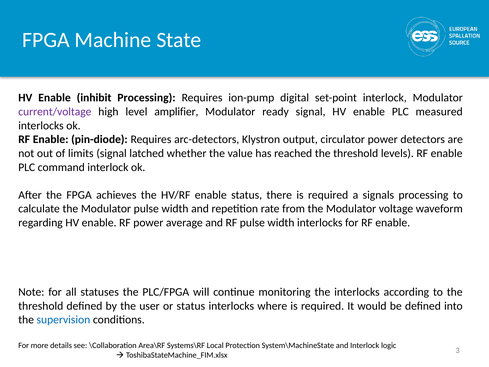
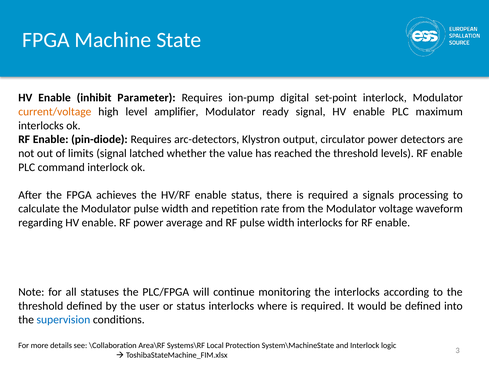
inhibit Processing: Processing -> Parameter
current/voltage colour: purple -> orange
measured: measured -> maximum
